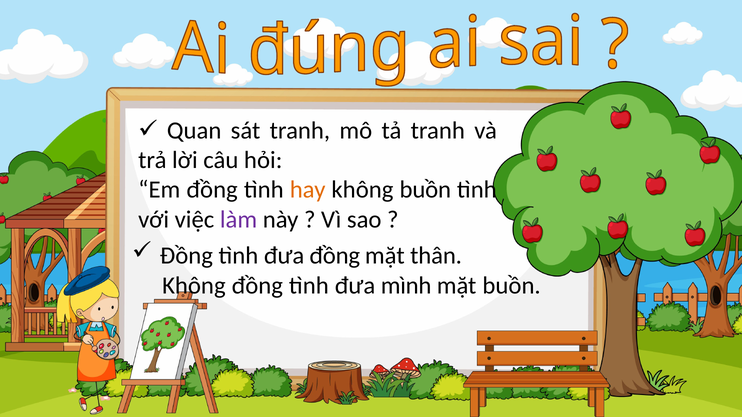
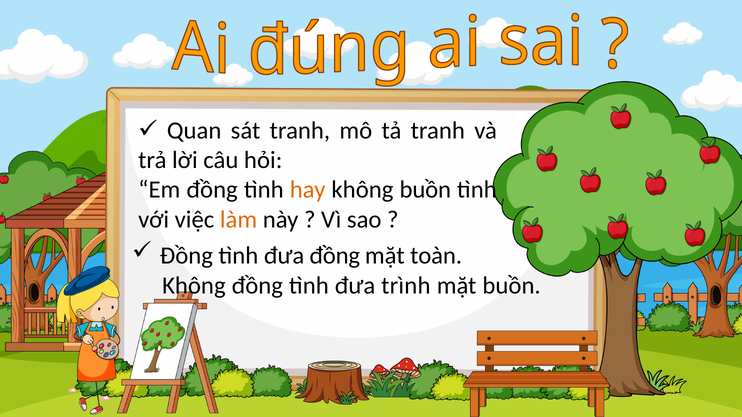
làm colour: purple -> orange
thân: thân -> toàn
mình: mình -> trình
